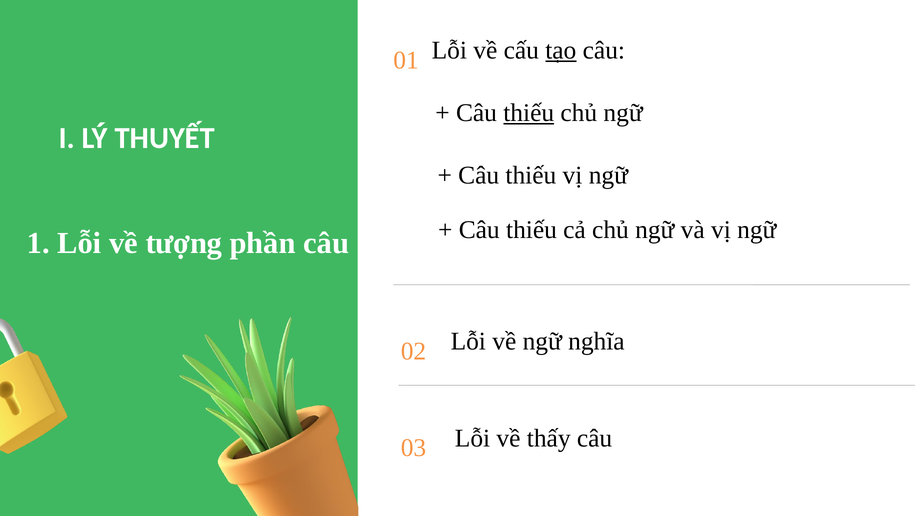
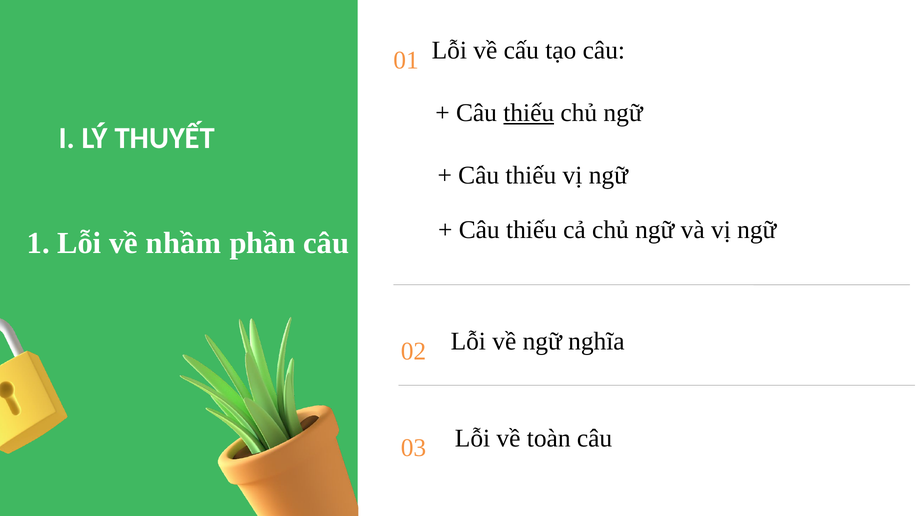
tạo underline: present -> none
tượng: tượng -> nhầm
thấy: thấy -> toàn
